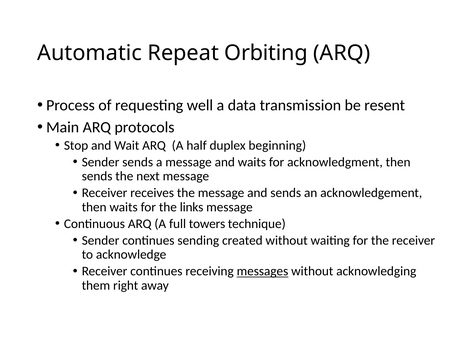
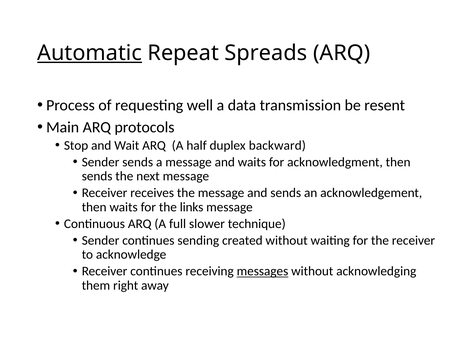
Automatic underline: none -> present
Orbiting: Orbiting -> Spreads
beginning: beginning -> backward
towers: towers -> slower
